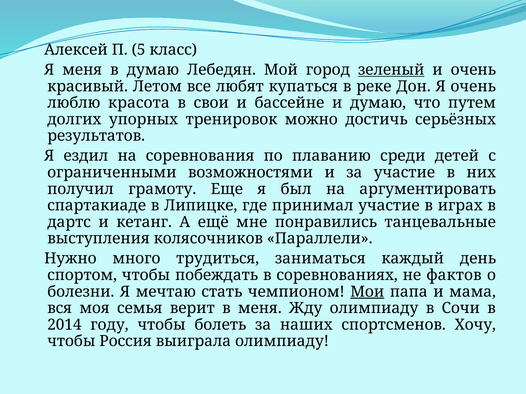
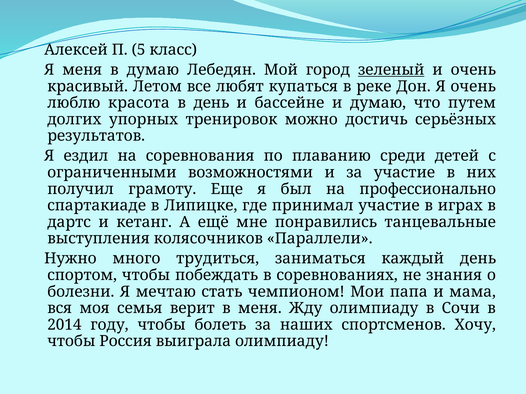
в свои: свои -> день
аргументировать: аргументировать -> профессионально
фактов: фактов -> знания
Мои underline: present -> none
